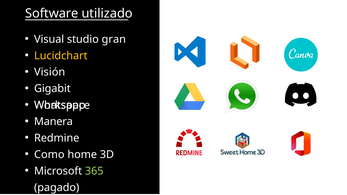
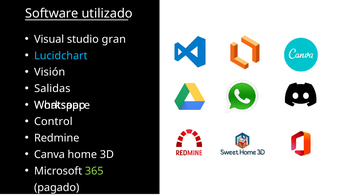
Lucidchart colour: yellow -> light blue
Gigabit: Gigabit -> Salidas
Manera: Manera -> Control
Como: Como -> Canva
